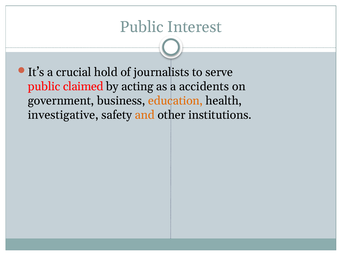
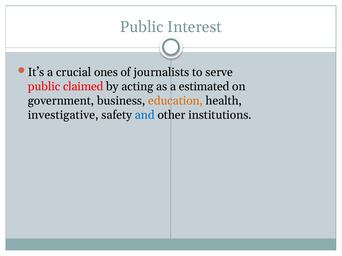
hold: hold -> ones
accidents: accidents -> estimated
and colour: orange -> blue
